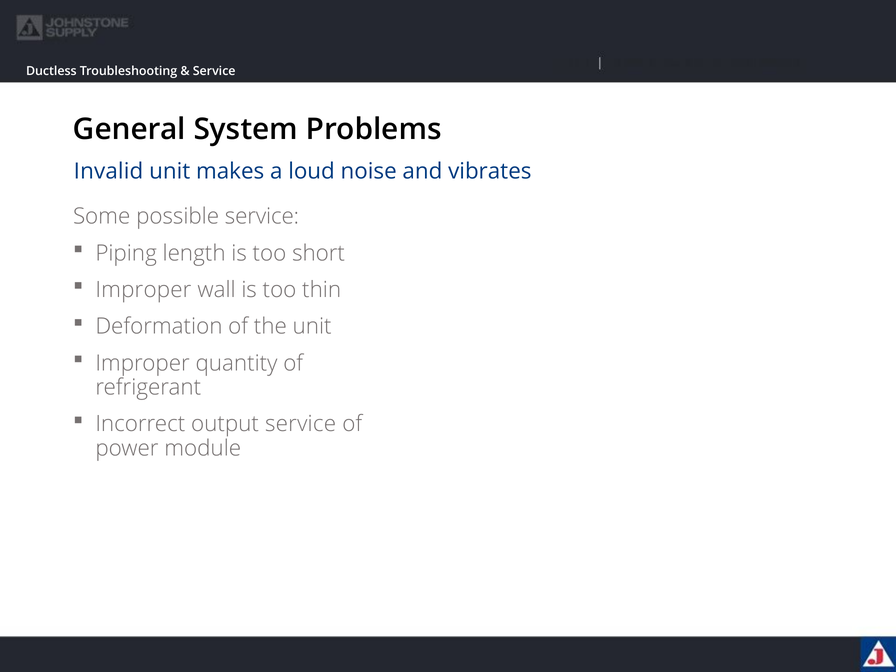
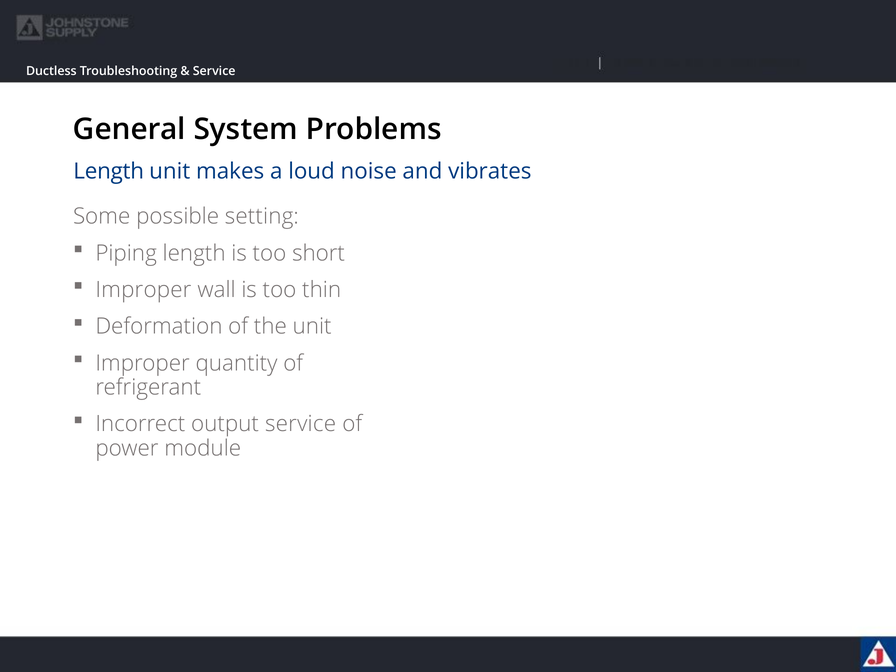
Invalid at (109, 171): Invalid -> Length
possible service: service -> setting
